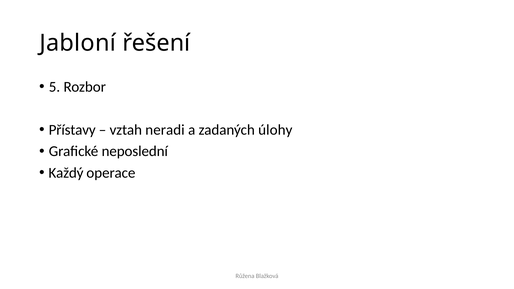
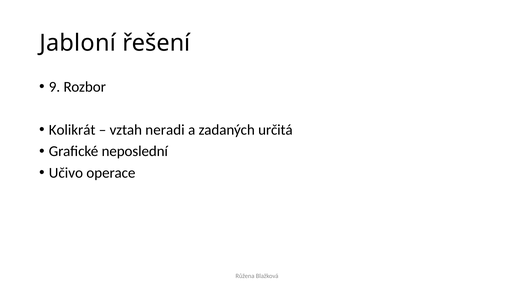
5: 5 -> 9
Přístavy: Přístavy -> Kolikrát
úlohy: úlohy -> určitá
Každý: Každý -> Učivo
